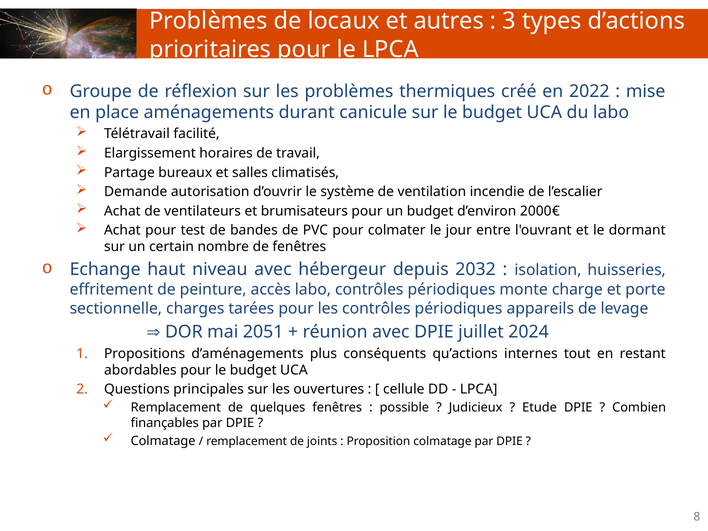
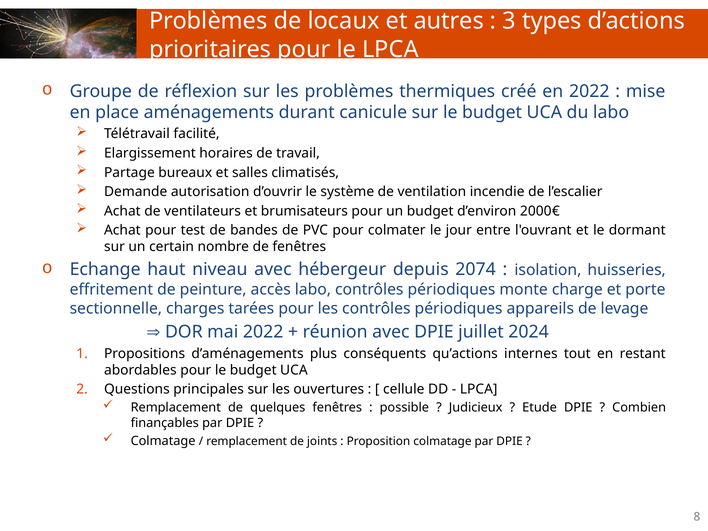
2032: 2032 -> 2074
mai 2051: 2051 -> 2022
